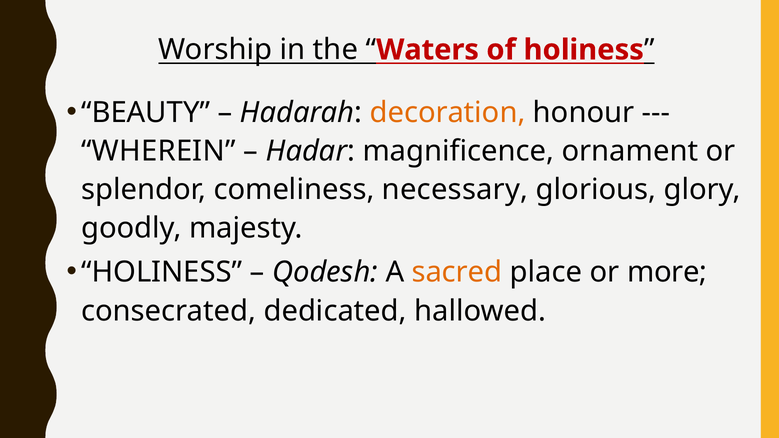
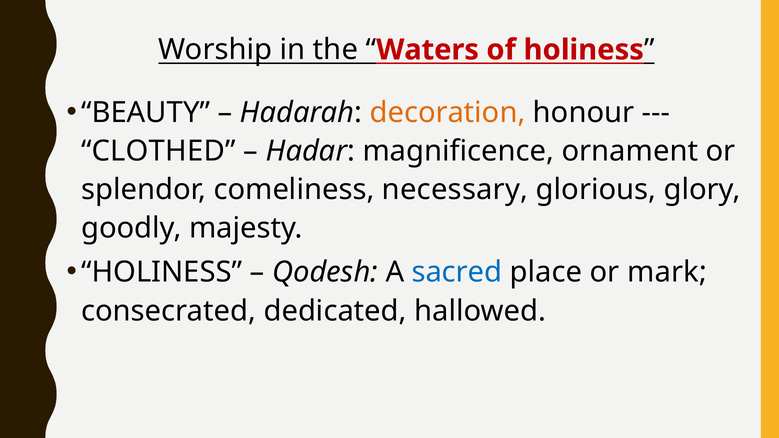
WHEREIN: WHEREIN -> CLOTHED
sacred colour: orange -> blue
more: more -> mark
